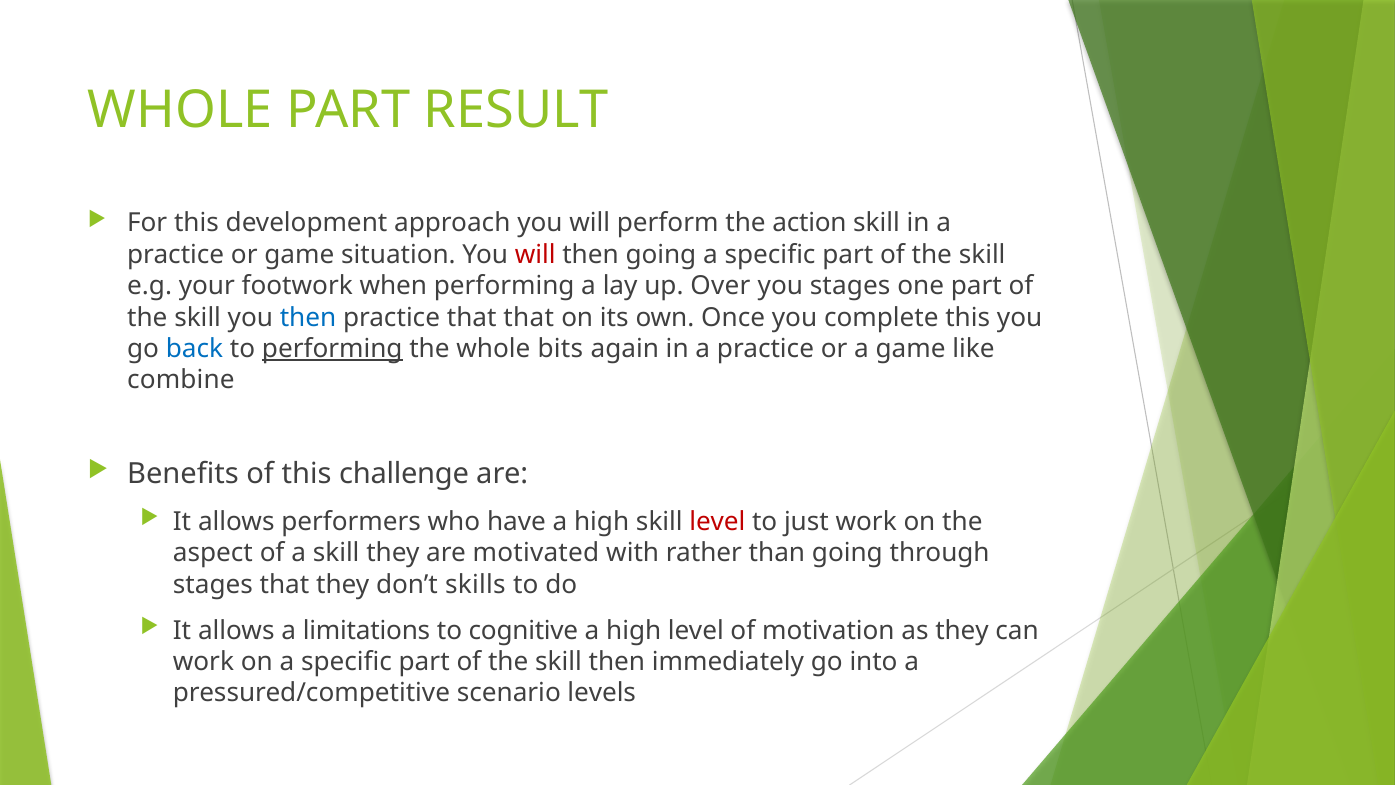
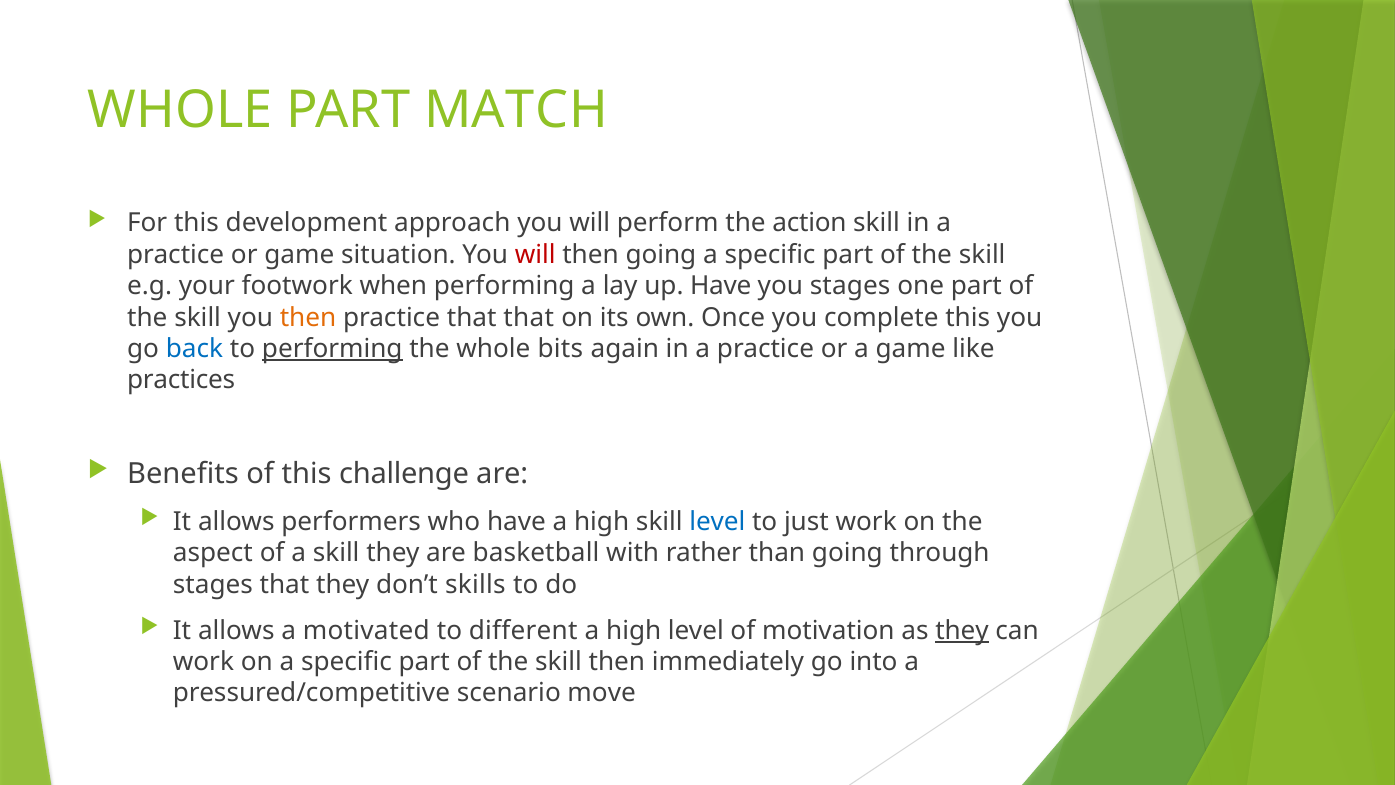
RESULT: RESULT -> MATCH
up Over: Over -> Have
then at (308, 317) colour: blue -> orange
combine: combine -> practices
level at (717, 522) colour: red -> blue
motivated: motivated -> basketball
limitations: limitations -> motivated
cognitive: cognitive -> different
they at (962, 630) underline: none -> present
levels: levels -> move
